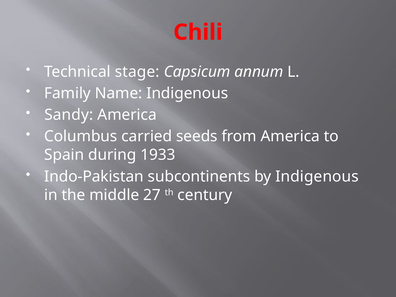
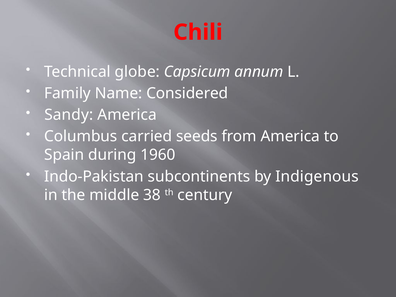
stage: stage -> globe
Name Indigenous: Indigenous -> Considered
1933: 1933 -> 1960
27: 27 -> 38
